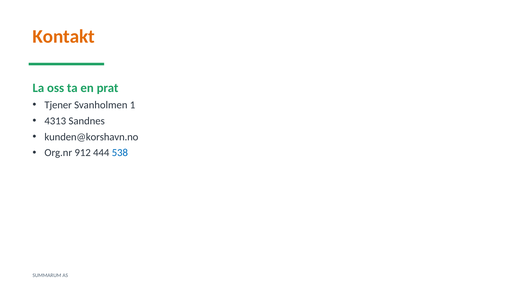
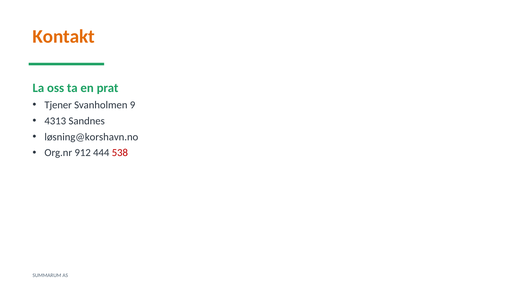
1: 1 -> 9
kunden@korshavn.no: kunden@korshavn.no -> løsning@korshavn.no
538 colour: blue -> red
